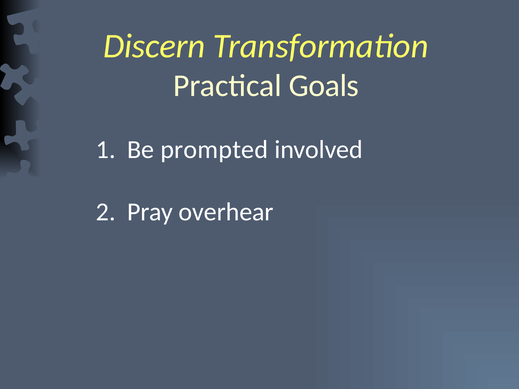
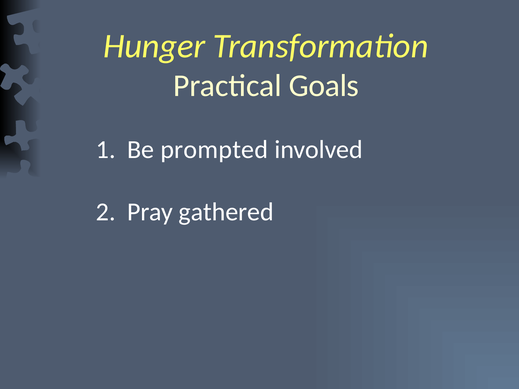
Discern: Discern -> Hunger
overhear: overhear -> gathered
